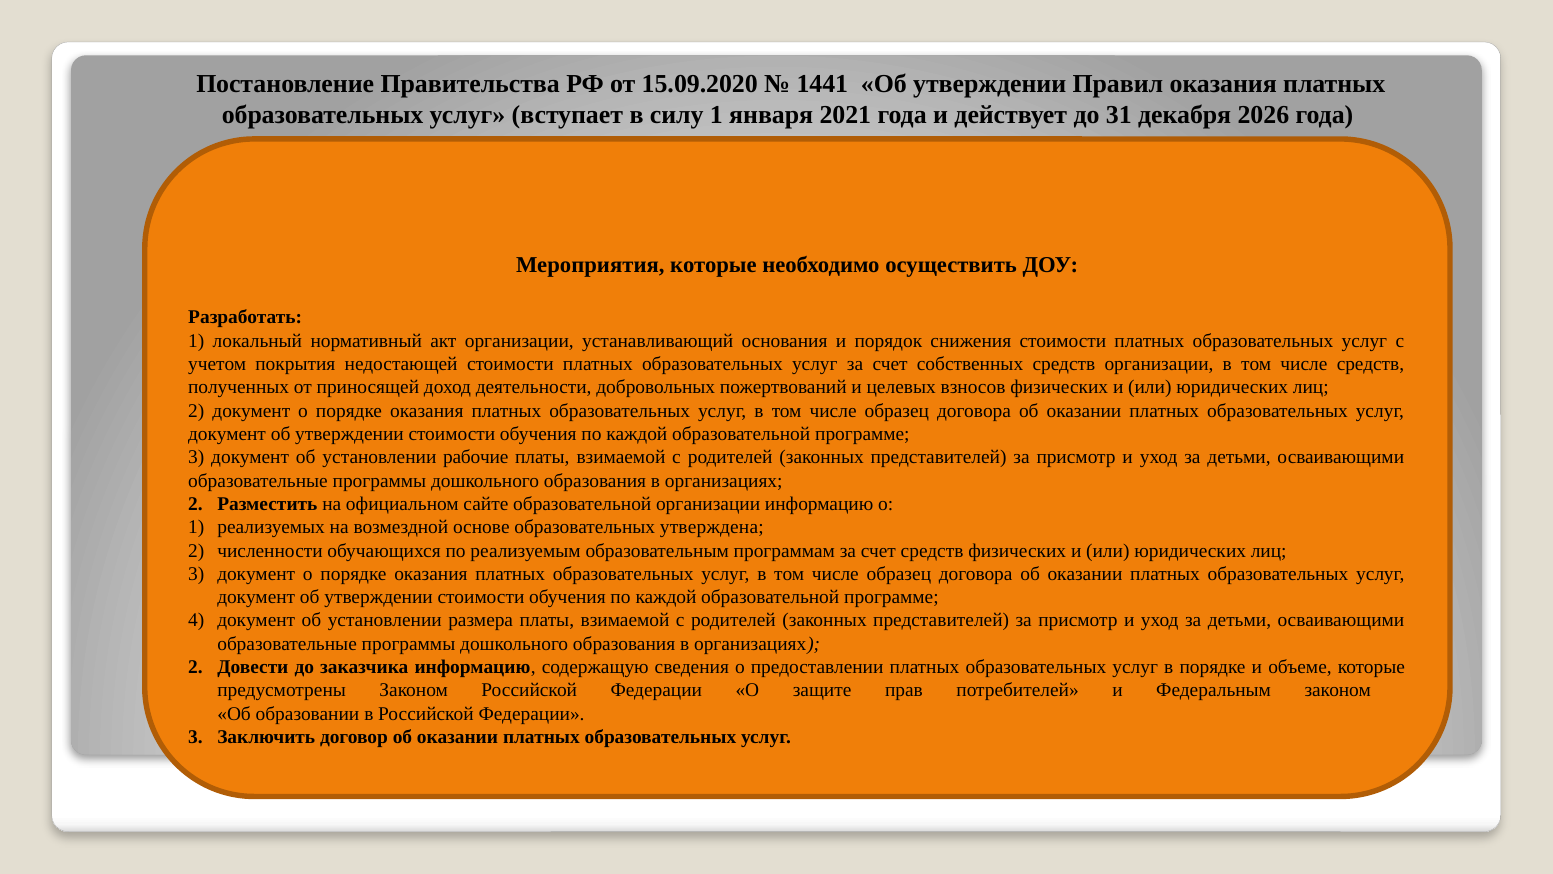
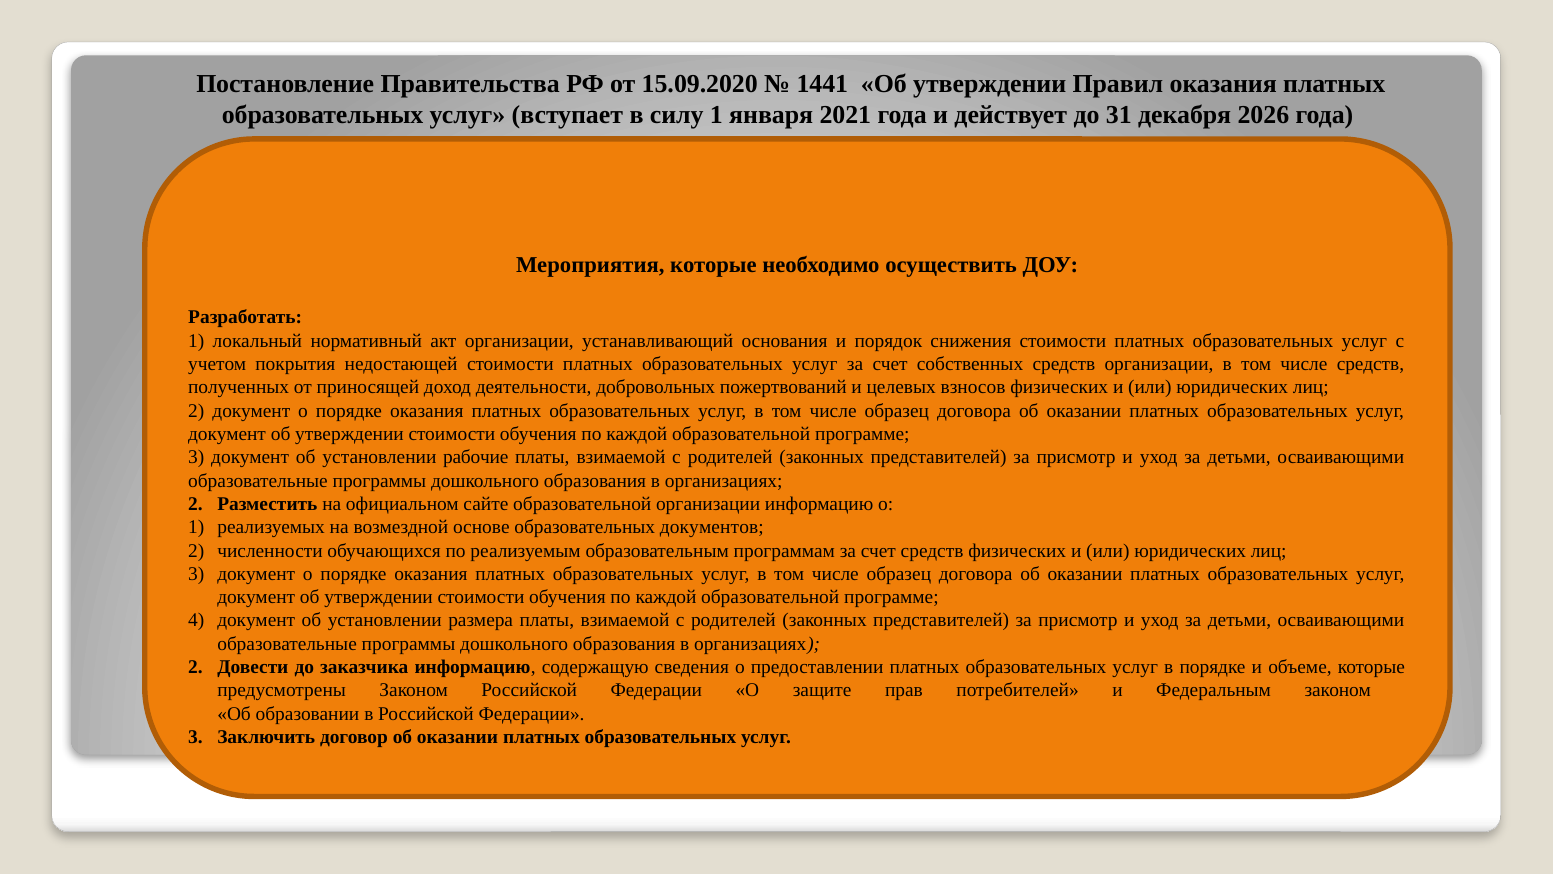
утверждена: утверждена -> документов
